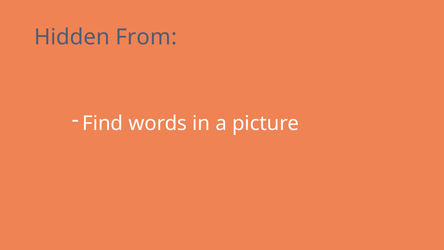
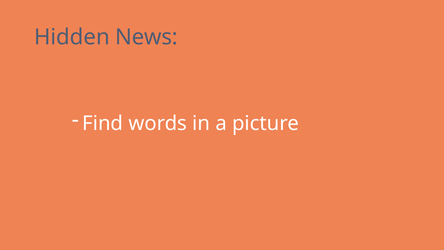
From: From -> News
